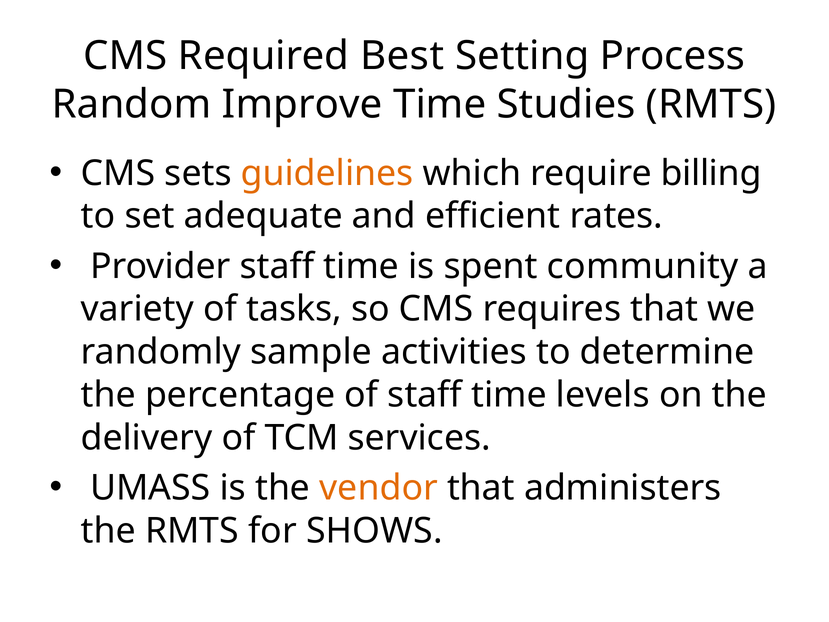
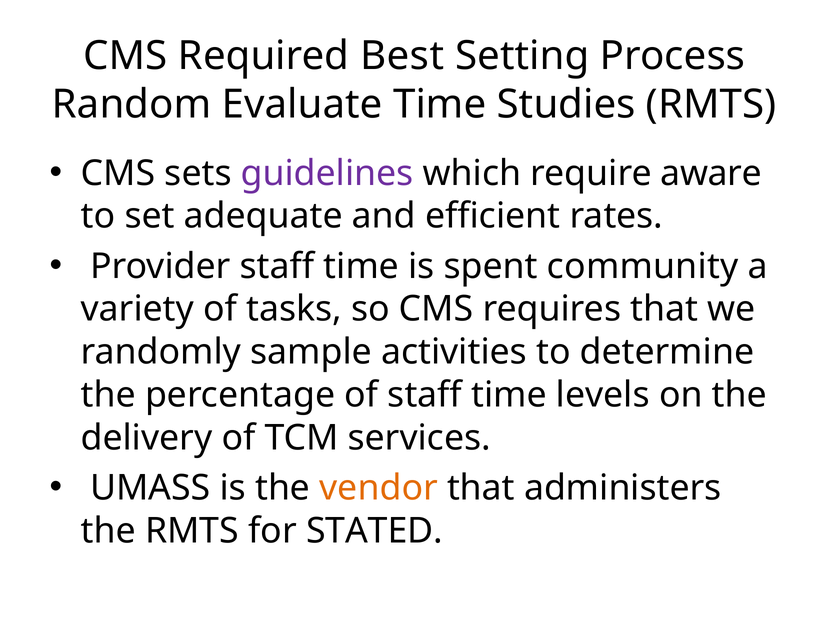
Improve: Improve -> Evaluate
guidelines colour: orange -> purple
billing: billing -> aware
SHOWS: SHOWS -> STATED
